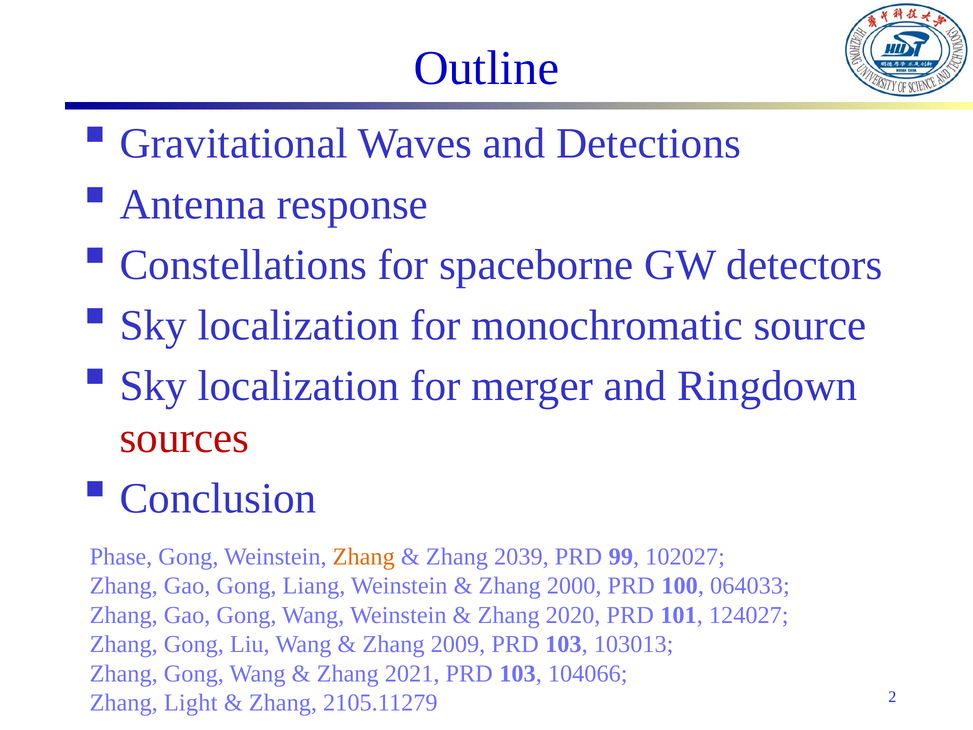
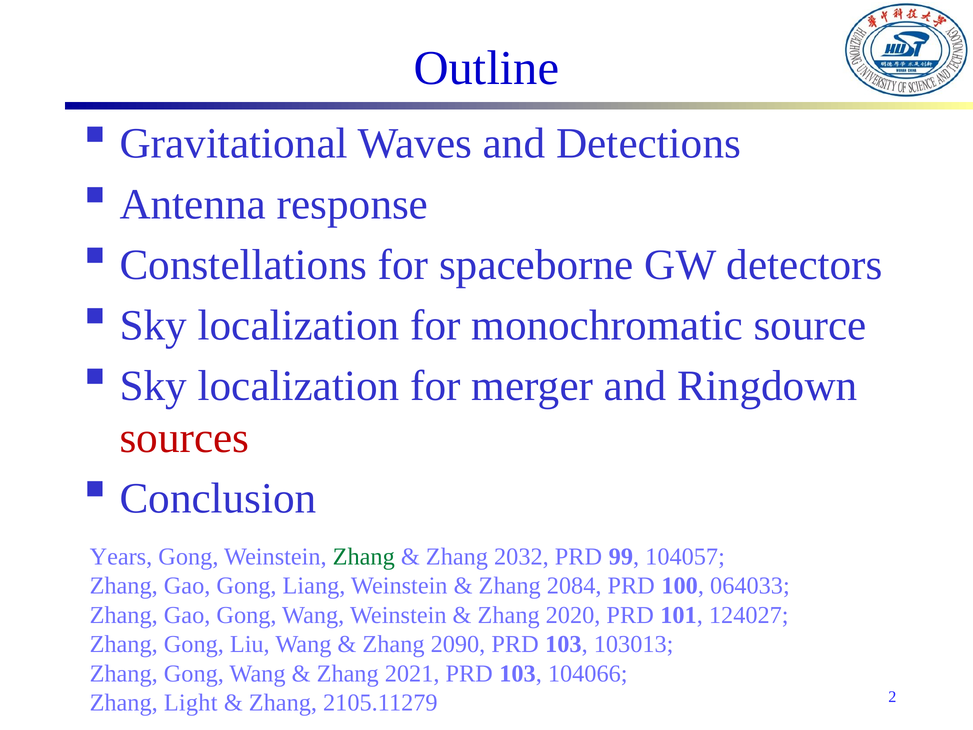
Phase: Phase -> Years
Zhang at (364, 557) colour: orange -> green
2039: 2039 -> 2032
102027: 102027 -> 104057
2000: 2000 -> 2084
2009: 2009 -> 2090
